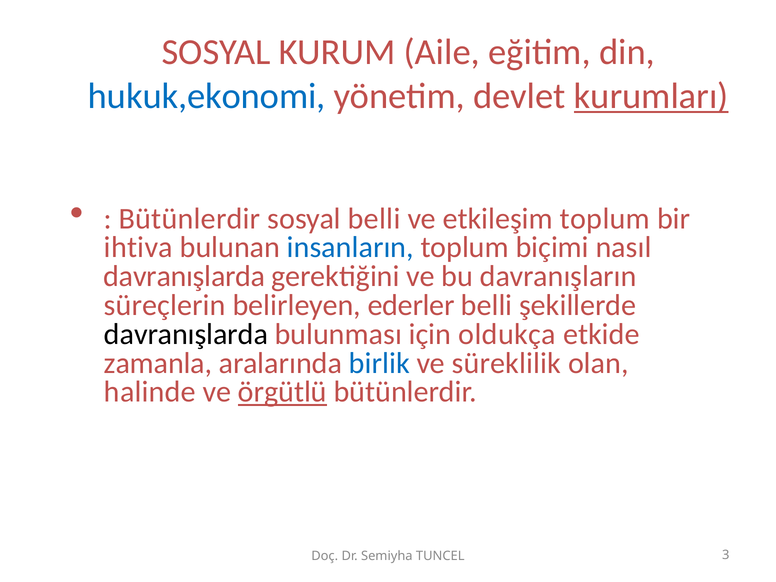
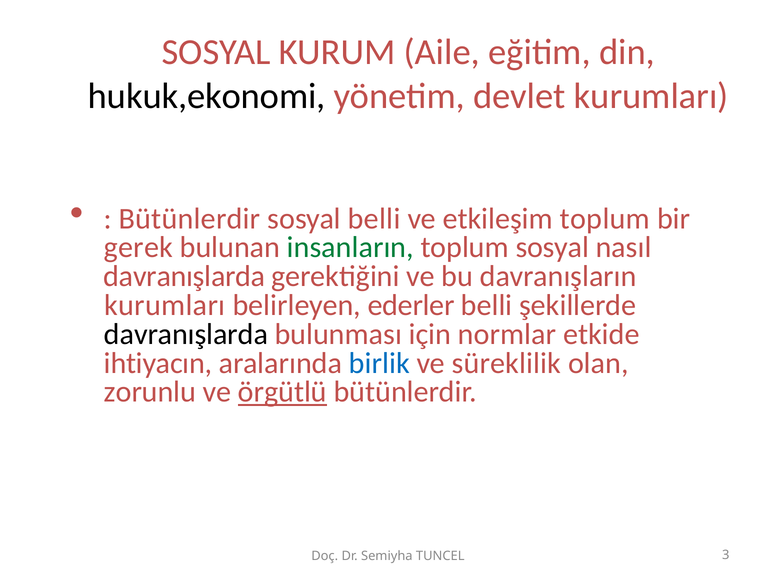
hukuk,ekonomi colour: blue -> black
kurumları at (651, 96) underline: present -> none
ihtiva: ihtiva -> gerek
insanların colour: blue -> green
toplum biçimi: biçimi -> sosyal
süreçlerin at (165, 305): süreçlerin -> kurumları
oldukça: oldukça -> normlar
zamanla: zamanla -> ihtiyacın
halinde: halinde -> zorunlu
